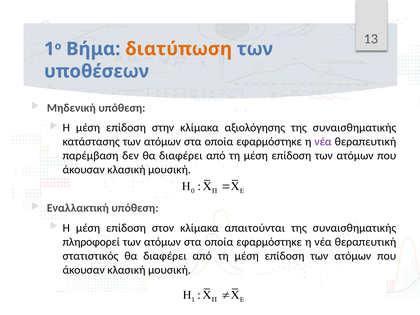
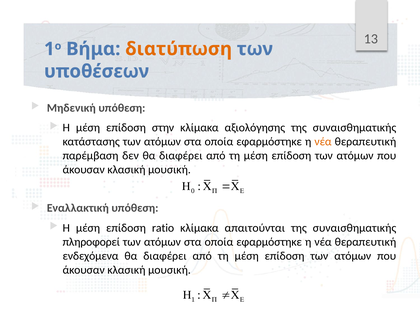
νέα at (323, 142) colour: purple -> orange
στον: στον -> ratio
στατιστικός: στατιστικός -> ενδεχόμενα
